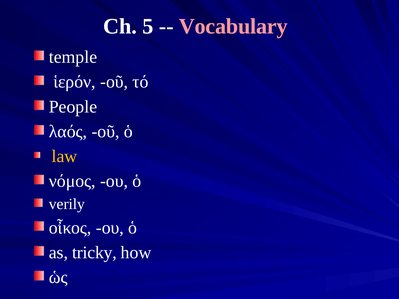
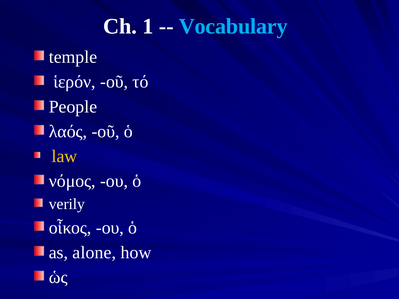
5: 5 -> 1
Vocabulary colour: pink -> light blue
tricky: tricky -> alone
